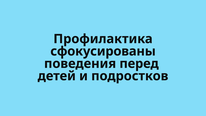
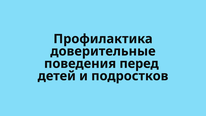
сфокусированы: сфокусированы -> доверительные
